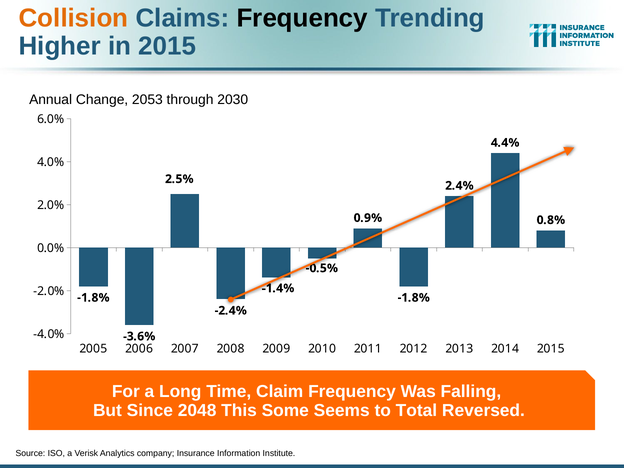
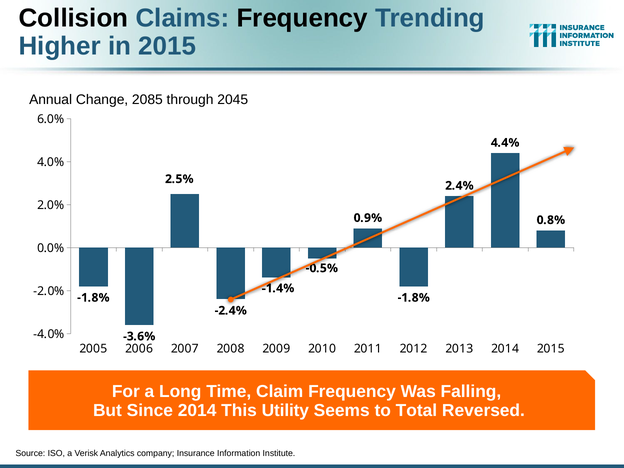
Collision colour: orange -> black
2053: 2053 -> 2085
2030: 2030 -> 2045
Since 2048: 2048 -> 2014
Some: Some -> Utility
